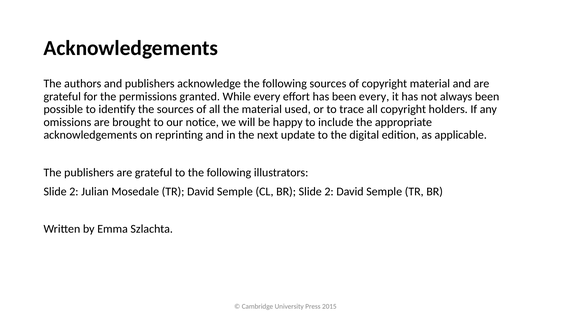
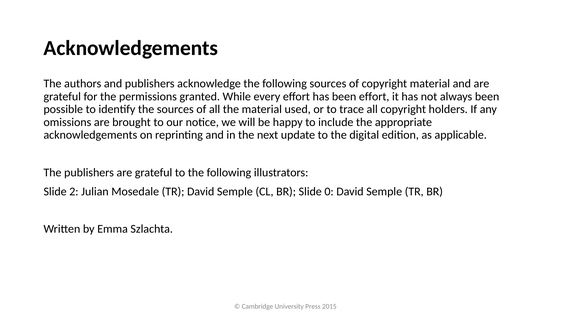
been every: every -> effort
BR Slide 2: 2 -> 0
